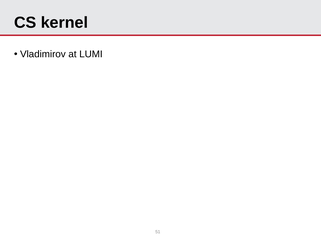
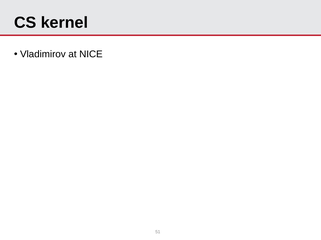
LUMI: LUMI -> NICE
